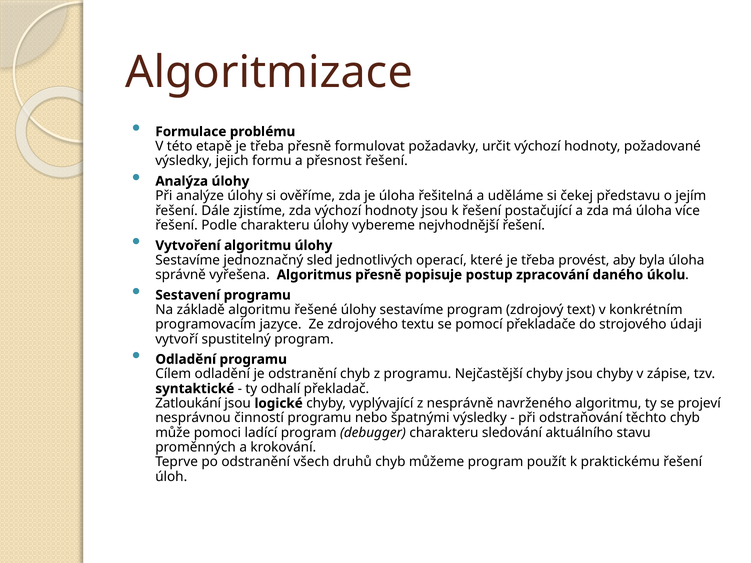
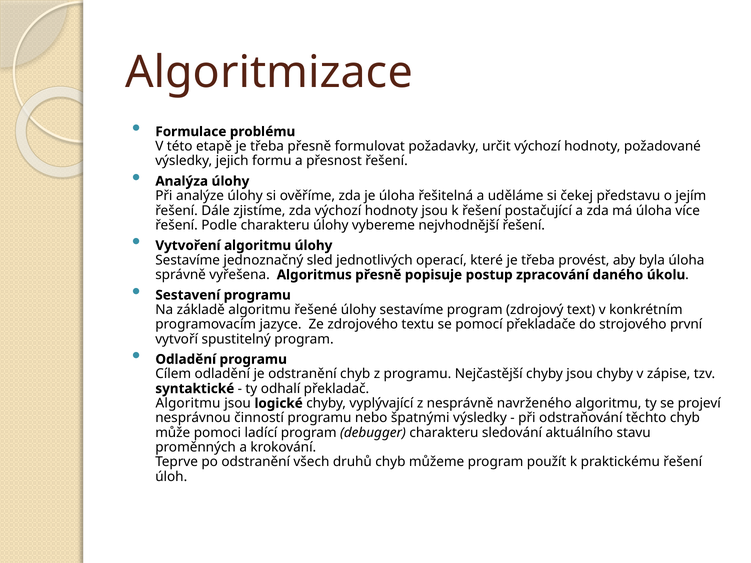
údaji: údaji -> první
Zatloukání at (188, 403): Zatloukání -> Algoritmu
